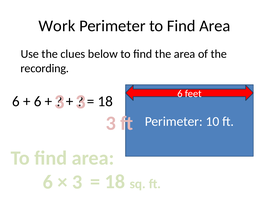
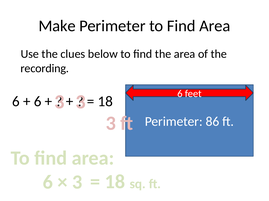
Work: Work -> Make
10: 10 -> 86
